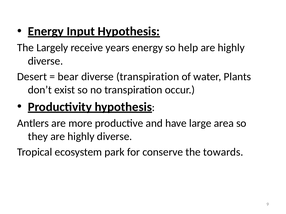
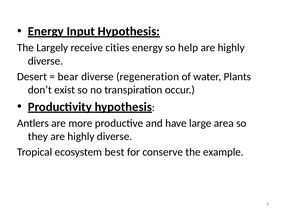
years: years -> cities
diverse transpiration: transpiration -> regeneration
park: park -> best
towards: towards -> example
